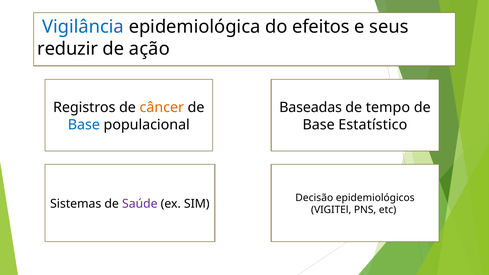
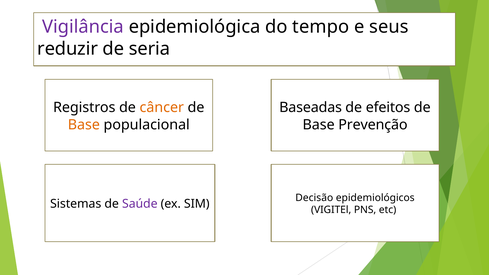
Vigilância colour: blue -> purple
efeitos: efeitos -> tempo
ação: ação -> seria
tempo: tempo -> efeitos
Base at (84, 125) colour: blue -> orange
Estatístico: Estatístico -> Prevenção
